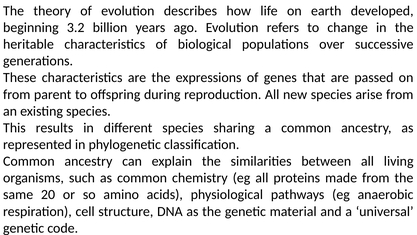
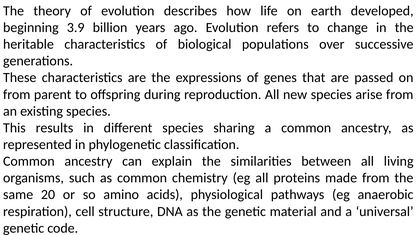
3.2: 3.2 -> 3.9
